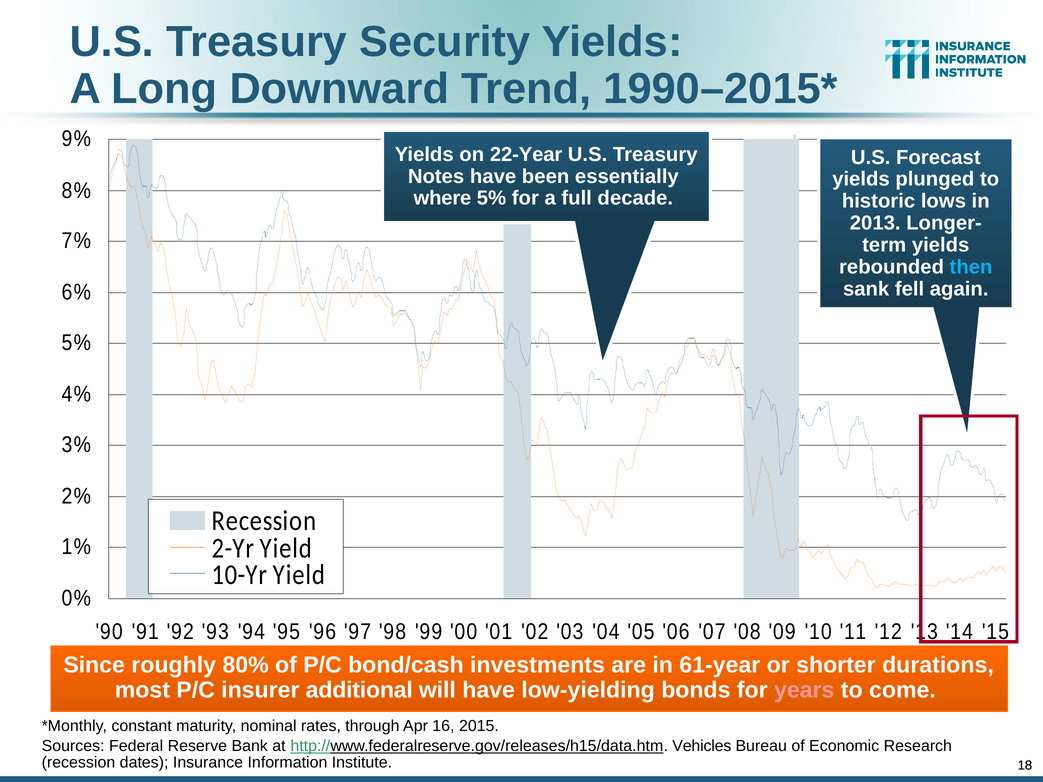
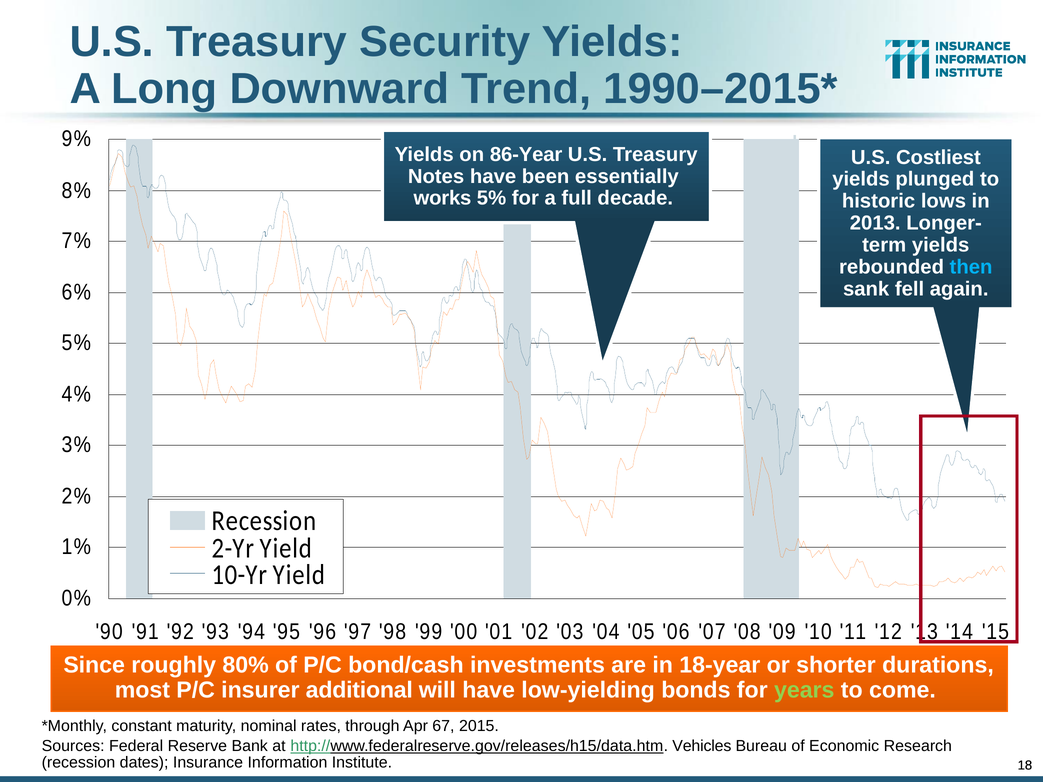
22-Year: 22-Year -> 86-Year
Forecast: Forecast -> Costliest
where: where -> works
61-year: 61-year -> 18-year
years colour: pink -> light green
16: 16 -> 67
